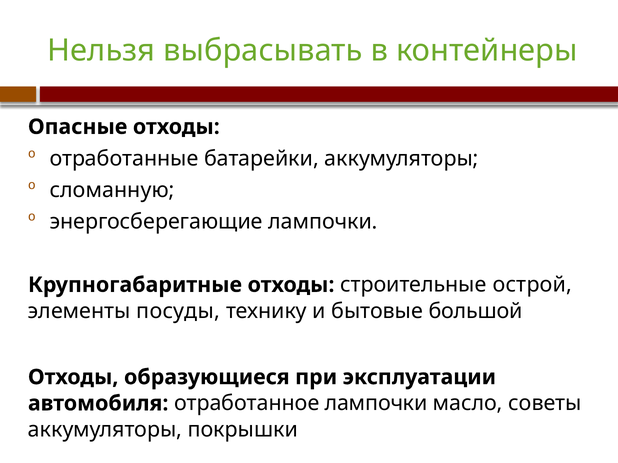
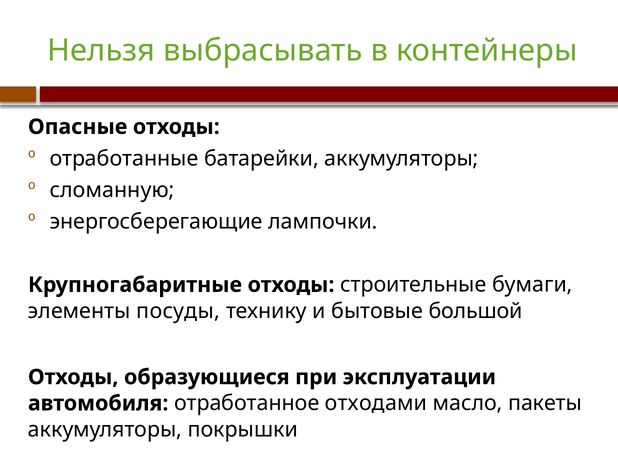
острой: острой -> бумаги
отработанное лампочки: лампочки -> отходами
советы: советы -> пакеты
